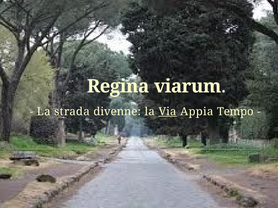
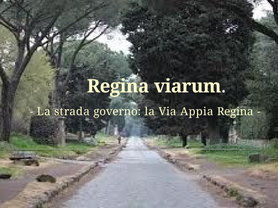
divenne: divenne -> governo
Via underline: present -> none
Appia Tempo: Tempo -> Regina
